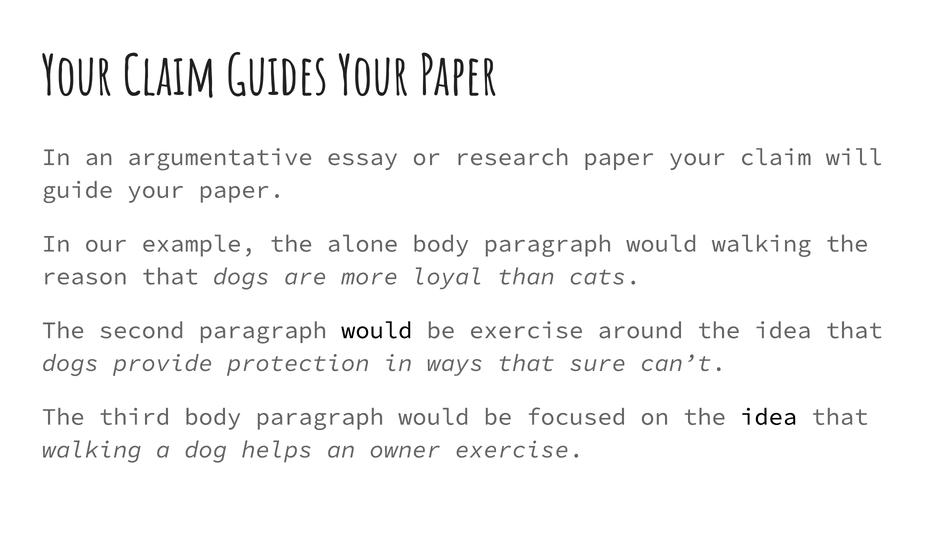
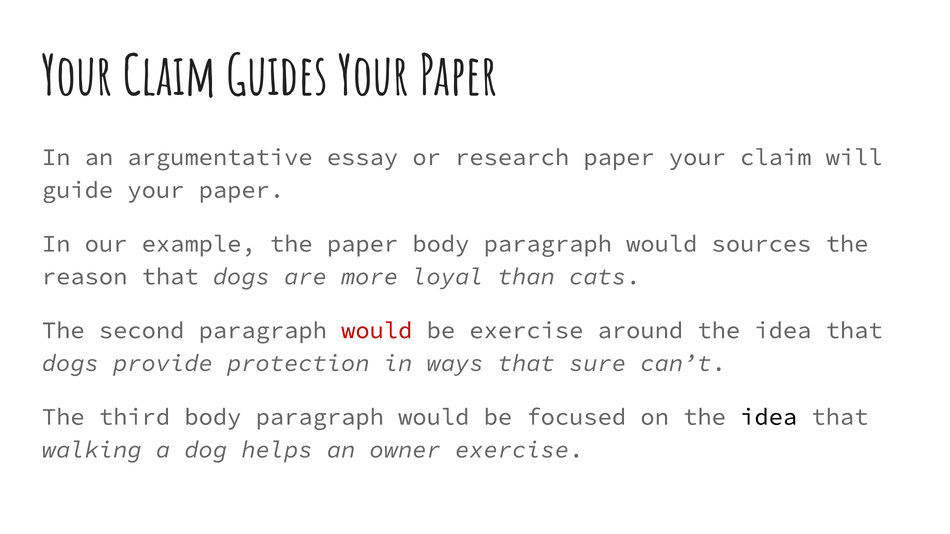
the alone: alone -> paper
would walking: walking -> sources
would at (377, 331) colour: black -> red
